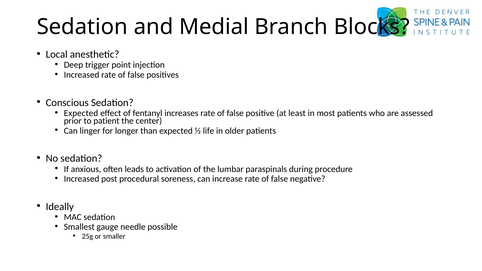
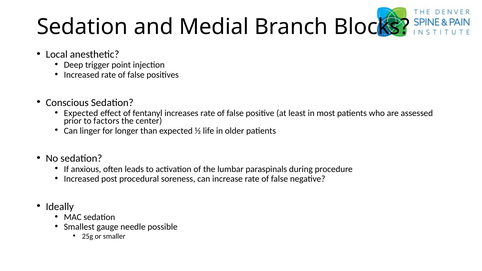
patient: patient -> factors
